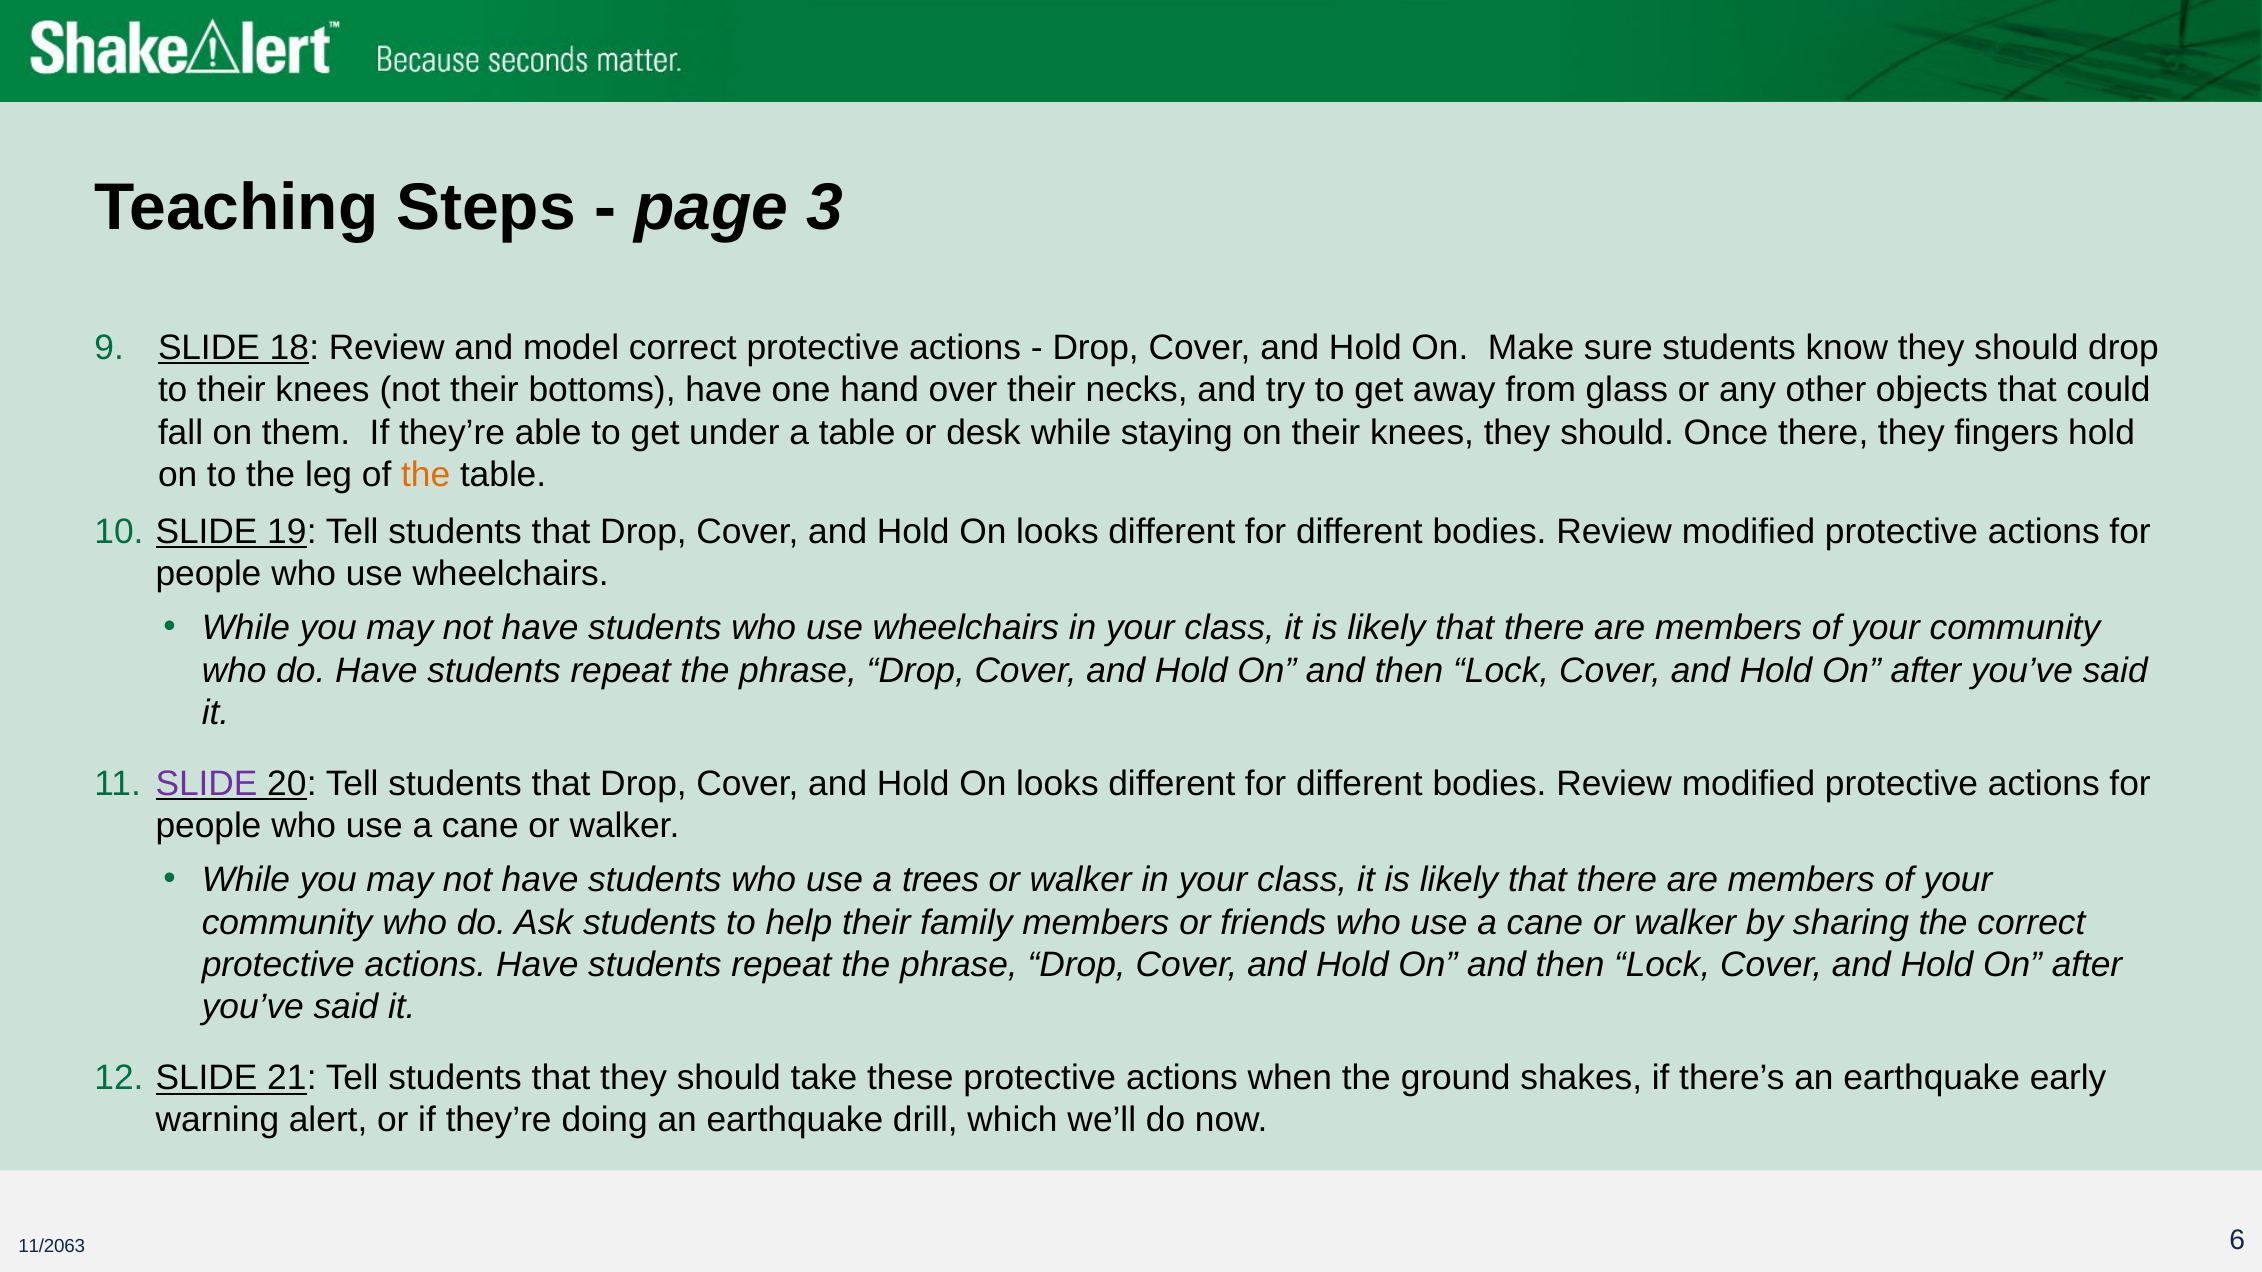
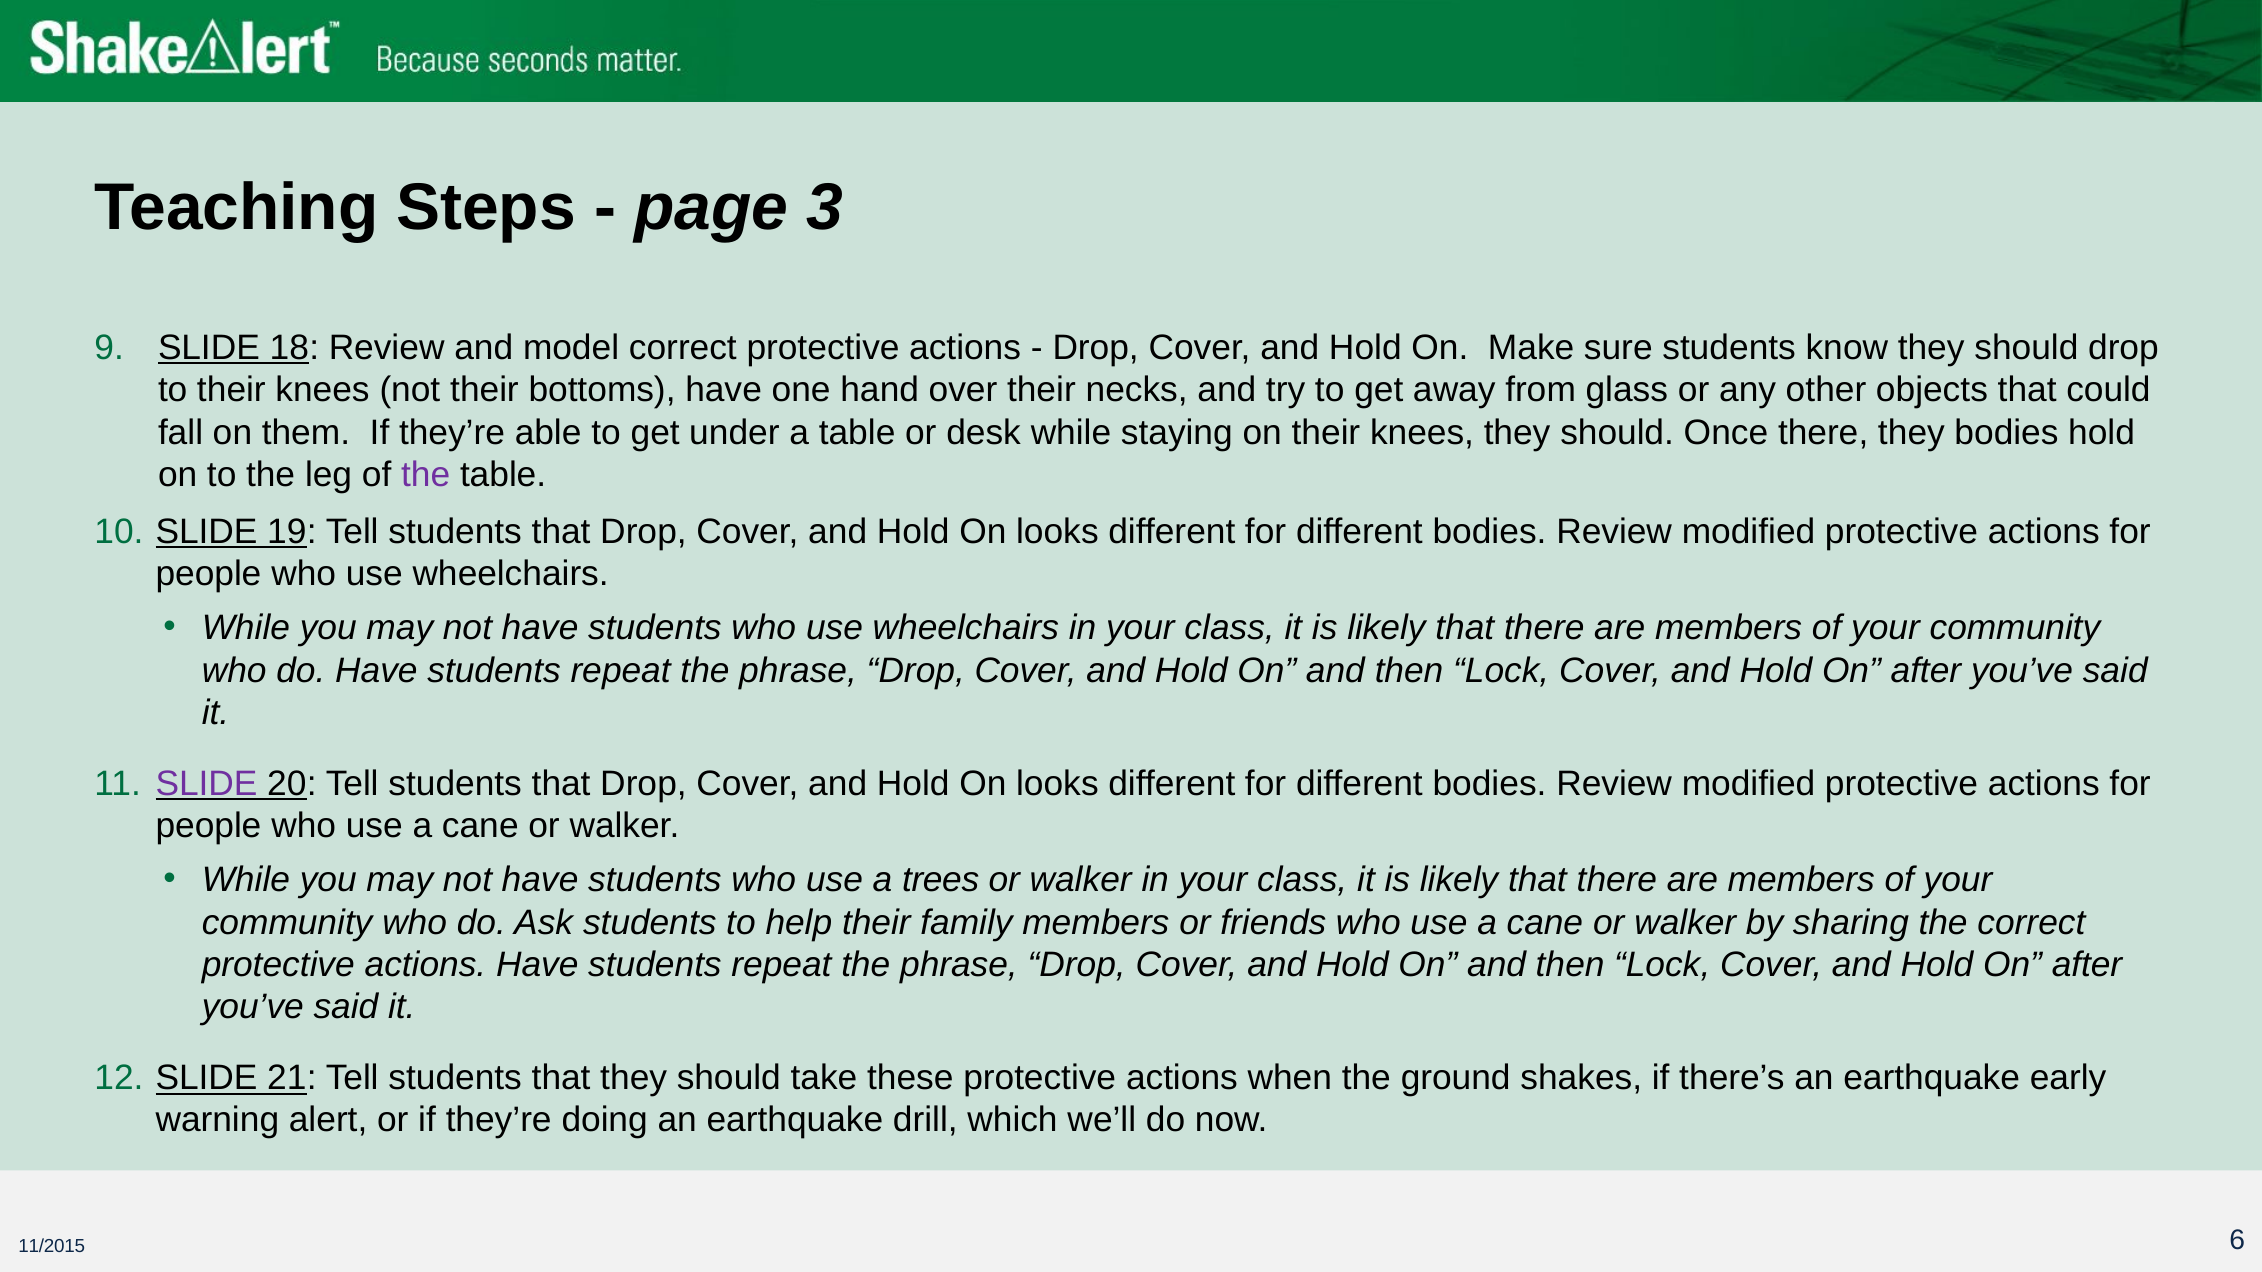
they fingers: fingers -> bodies
the at (426, 475) colour: orange -> purple
11/2063: 11/2063 -> 11/2015
